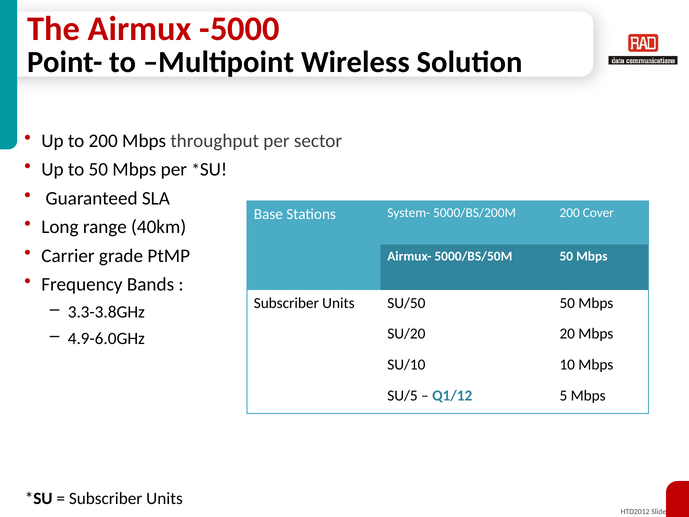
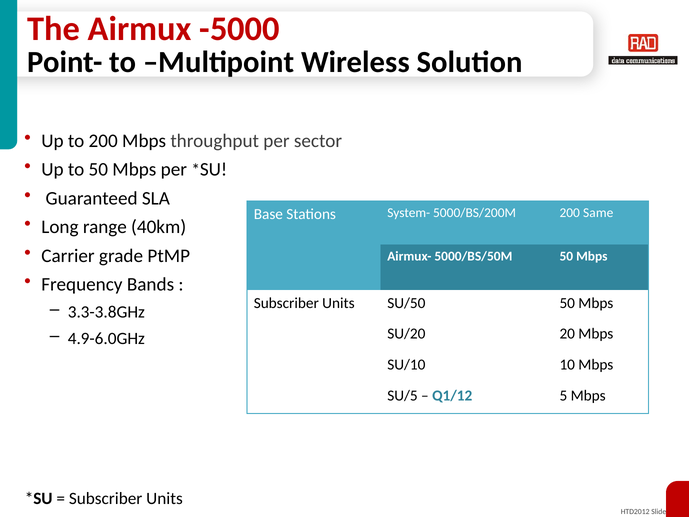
Cover: Cover -> Same
